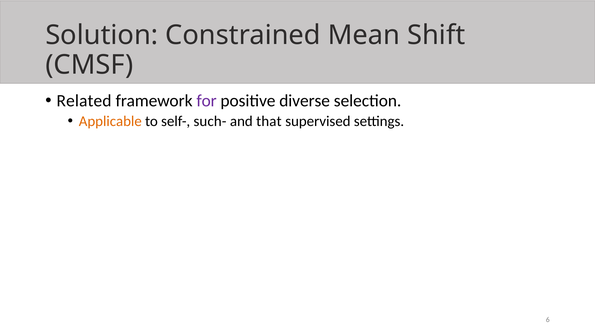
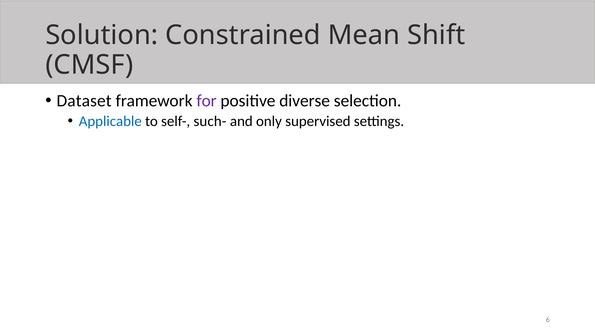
Related: Related -> Dataset
Applicable colour: orange -> blue
that: that -> only
